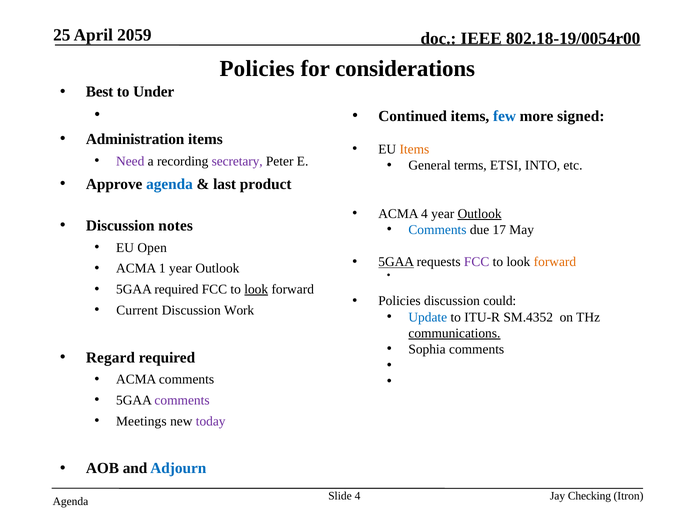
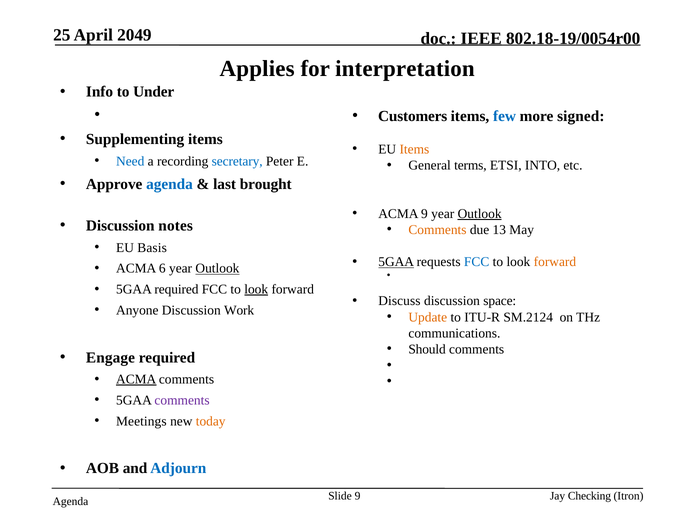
2059: 2059 -> 2049
Policies at (257, 69): Policies -> Applies
considerations: considerations -> interpretation
Best: Best -> Info
Continued: Continued -> Customers
Administration: Administration -> Supplementing
Need colour: purple -> blue
secretary colour: purple -> blue
product: product -> brought
ACMA 4: 4 -> 9
Comments at (437, 230) colour: blue -> orange
17: 17 -> 13
Open: Open -> Basis
FCC at (477, 262) colour: purple -> blue
1: 1 -> 6
Outlook at (217, 268) underline: none -> present
Policies at (399, 301): Policies -> Discuss
could: could -> space
Current: Current -> Anyone
Update colour: blue -> orange
SM.4352: SM.4352 -> SM.2124
communications underline: present -> none
Sophia: Sophia -> Should
Regard: Regard -> Engage
ACMA at (136, 379) underline: none -> present
today colour: purple -> orange
Slide 4: 4 -> 9
